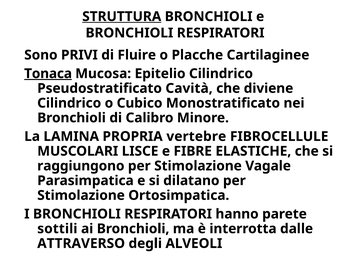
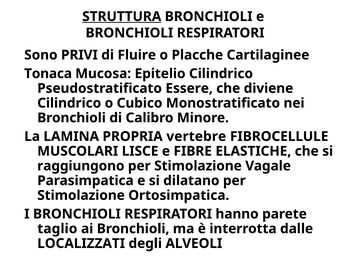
Tonaca underline: present -> none
Cavità: Cavità -> Essere
sottili: sottili -> taglio
ATTRAVERSO: ATTRAVERSO -> LOCALIZZATI
